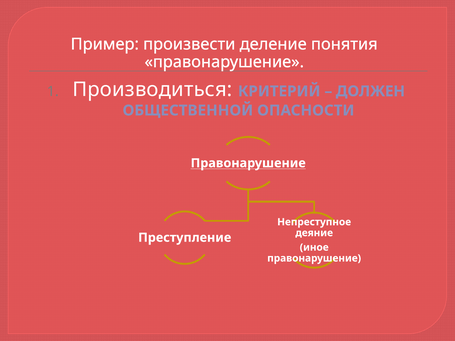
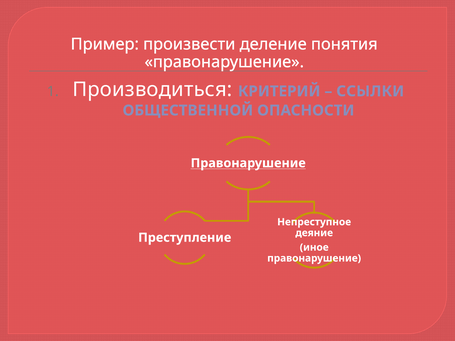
ДОЛЖЕН: ДОЛЖЕН -> ССЫЛКИ
